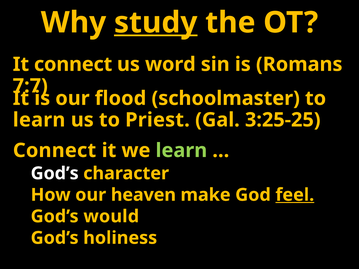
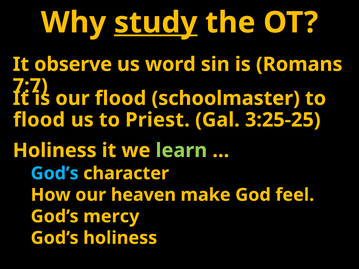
It connect: connect -> observe
learn at (39, 120): learn -> flood
Connect at (55, 151): Connect -> Holiness
God’s at (55, 174) colour: white -> light blue
feel underline: present -> none
would: would -> mercy
